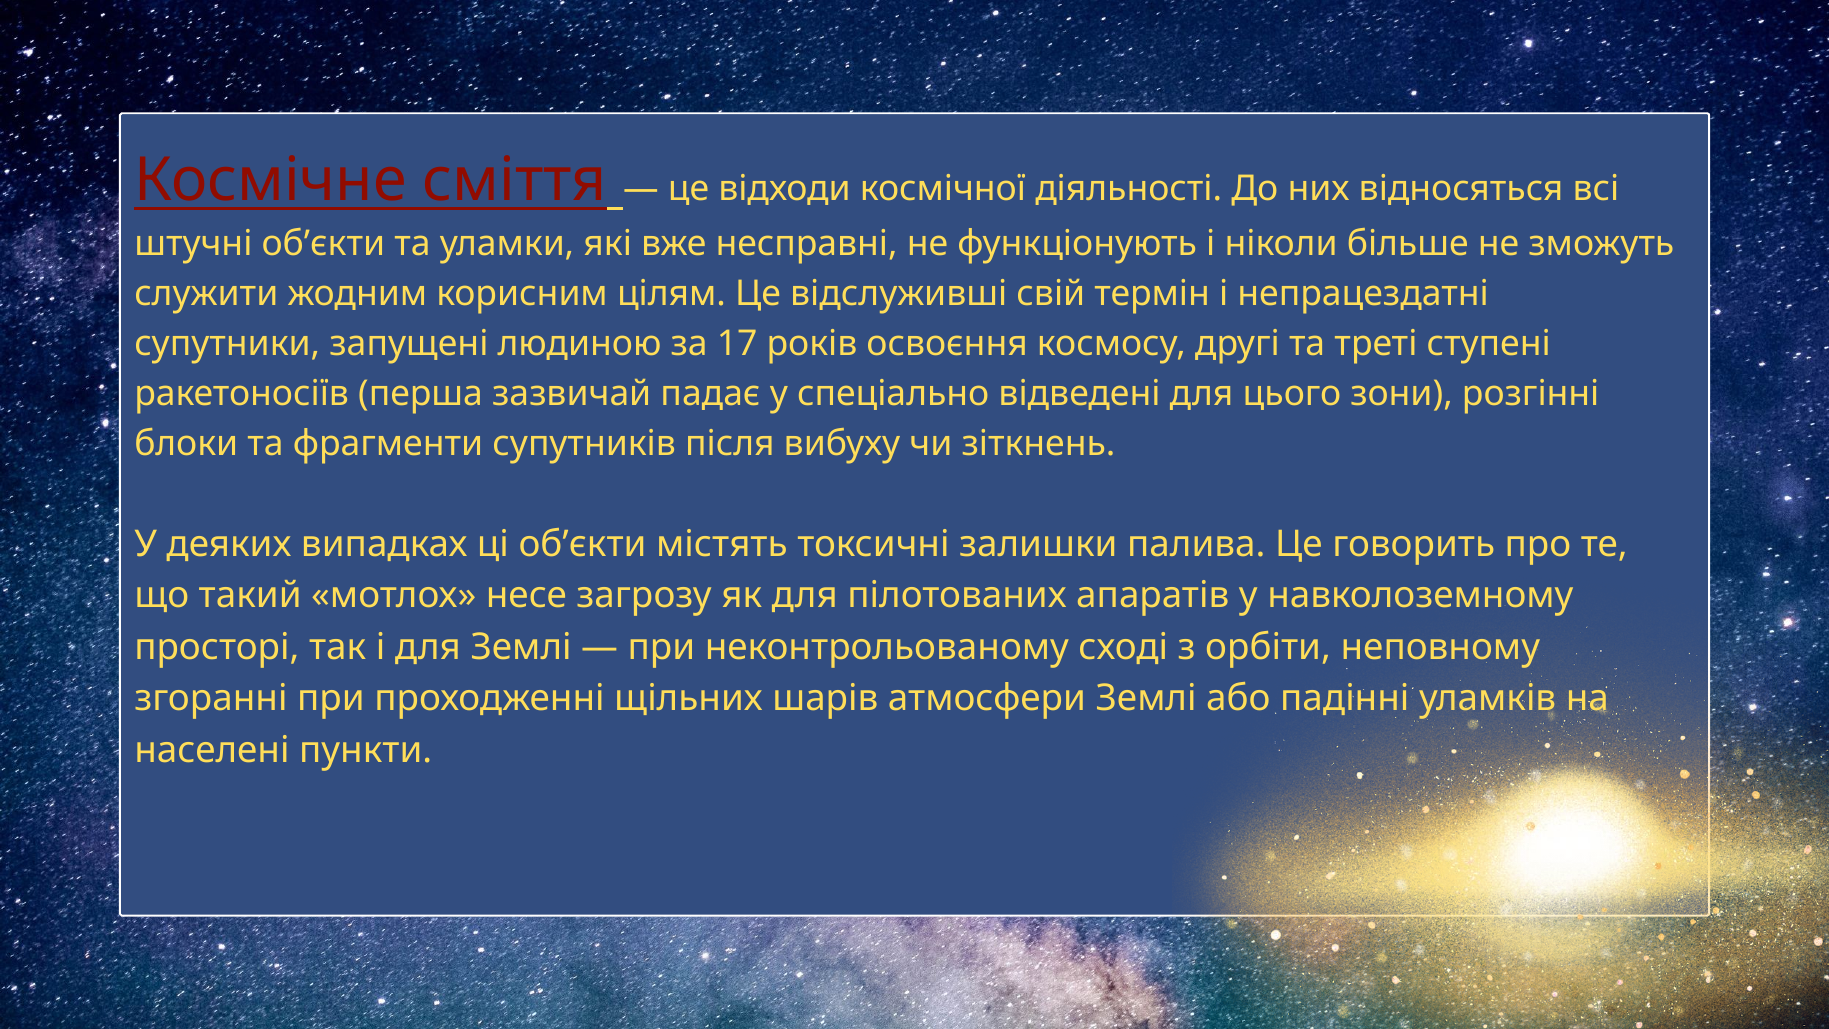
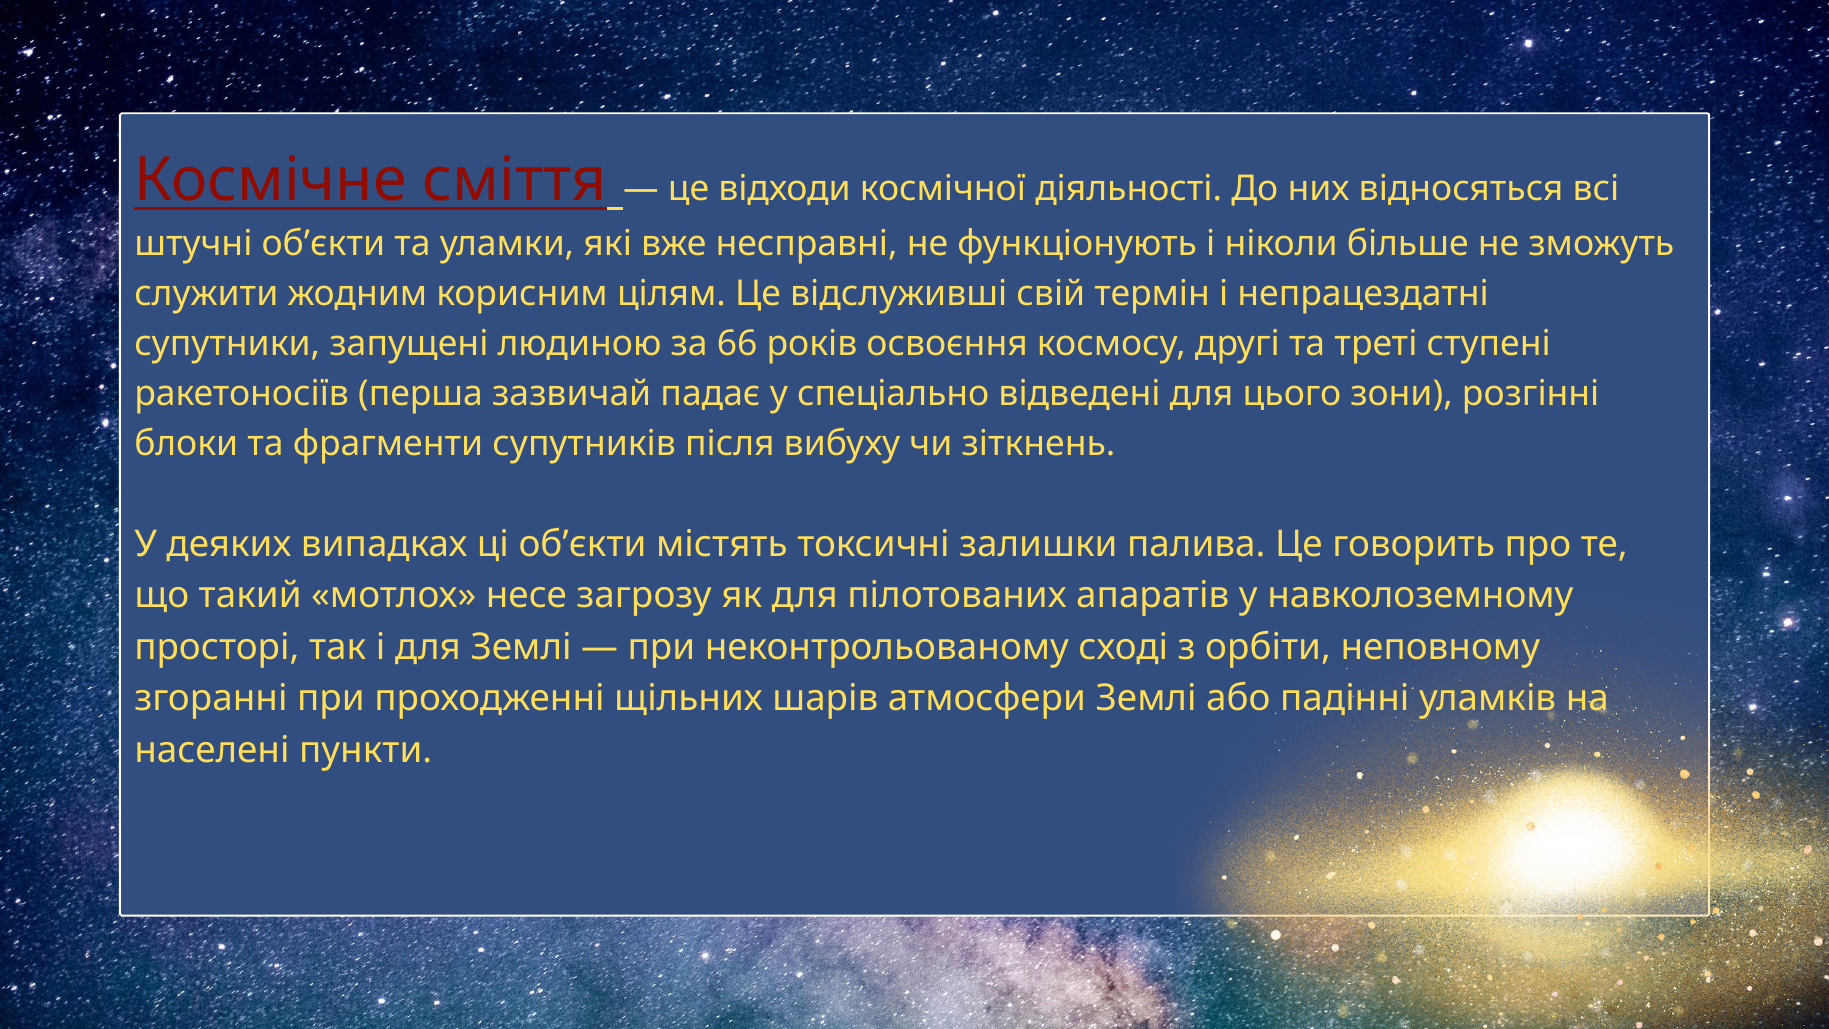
17: 17 -> 66
